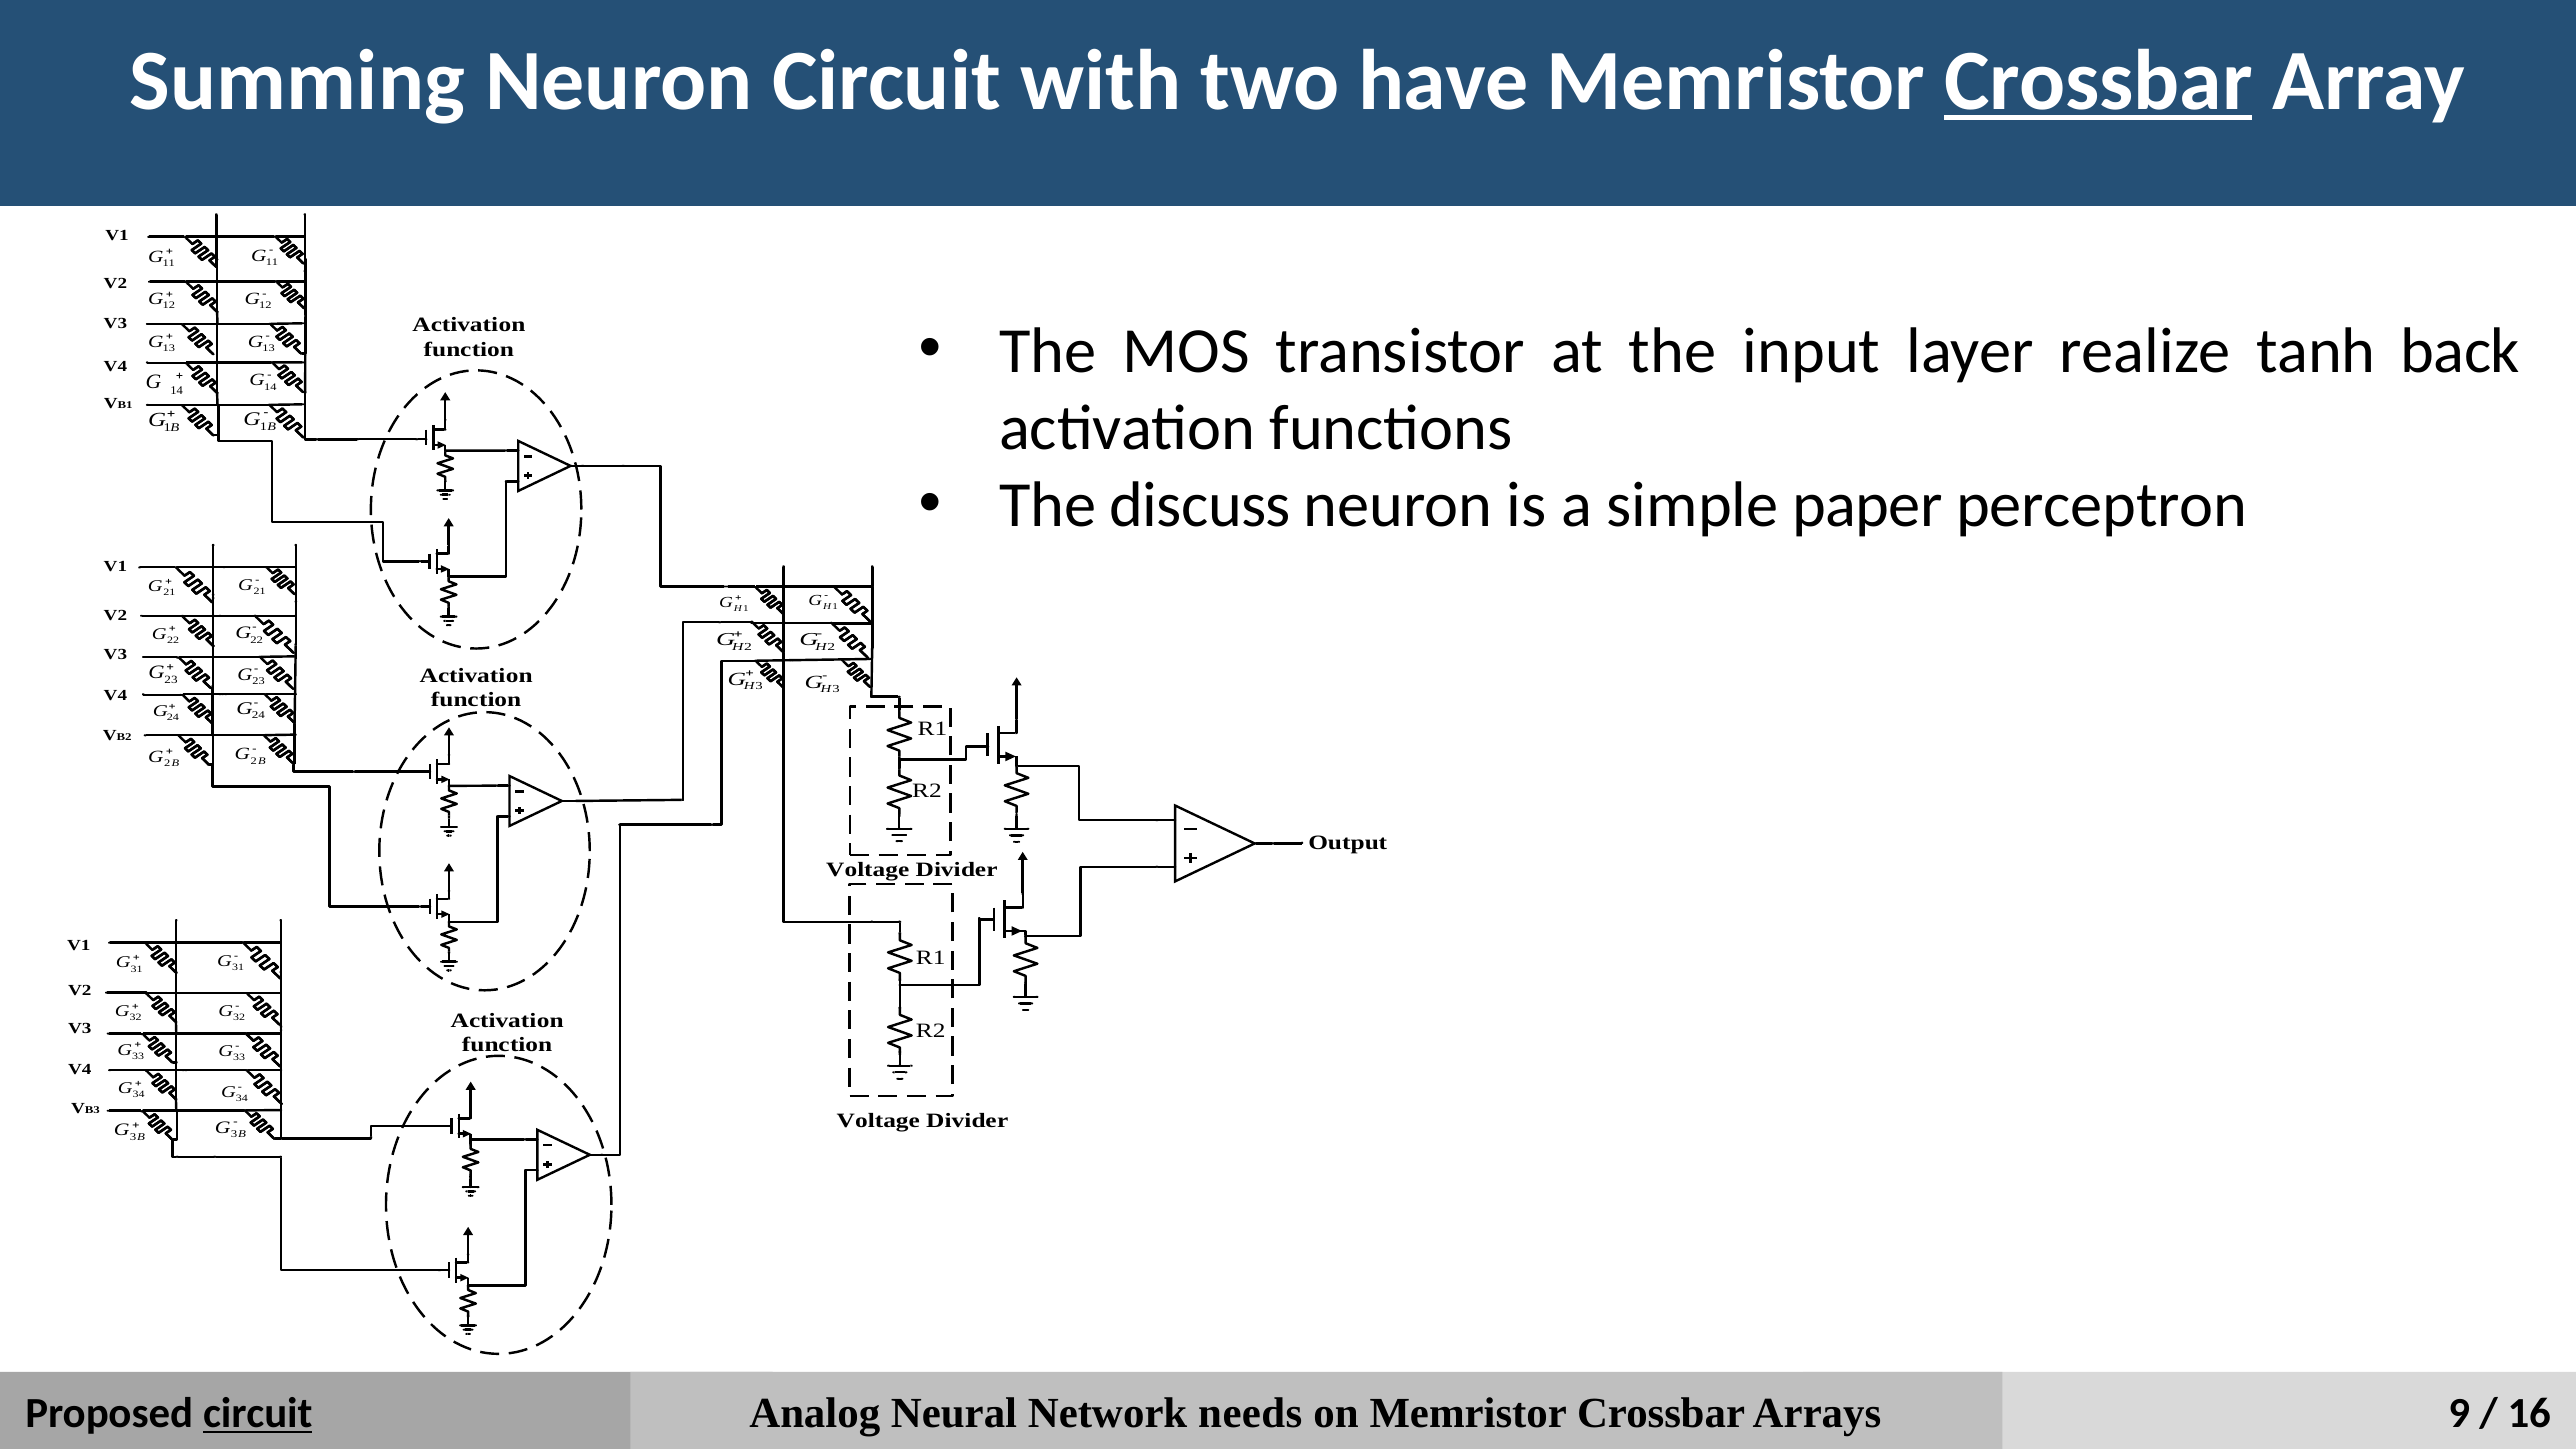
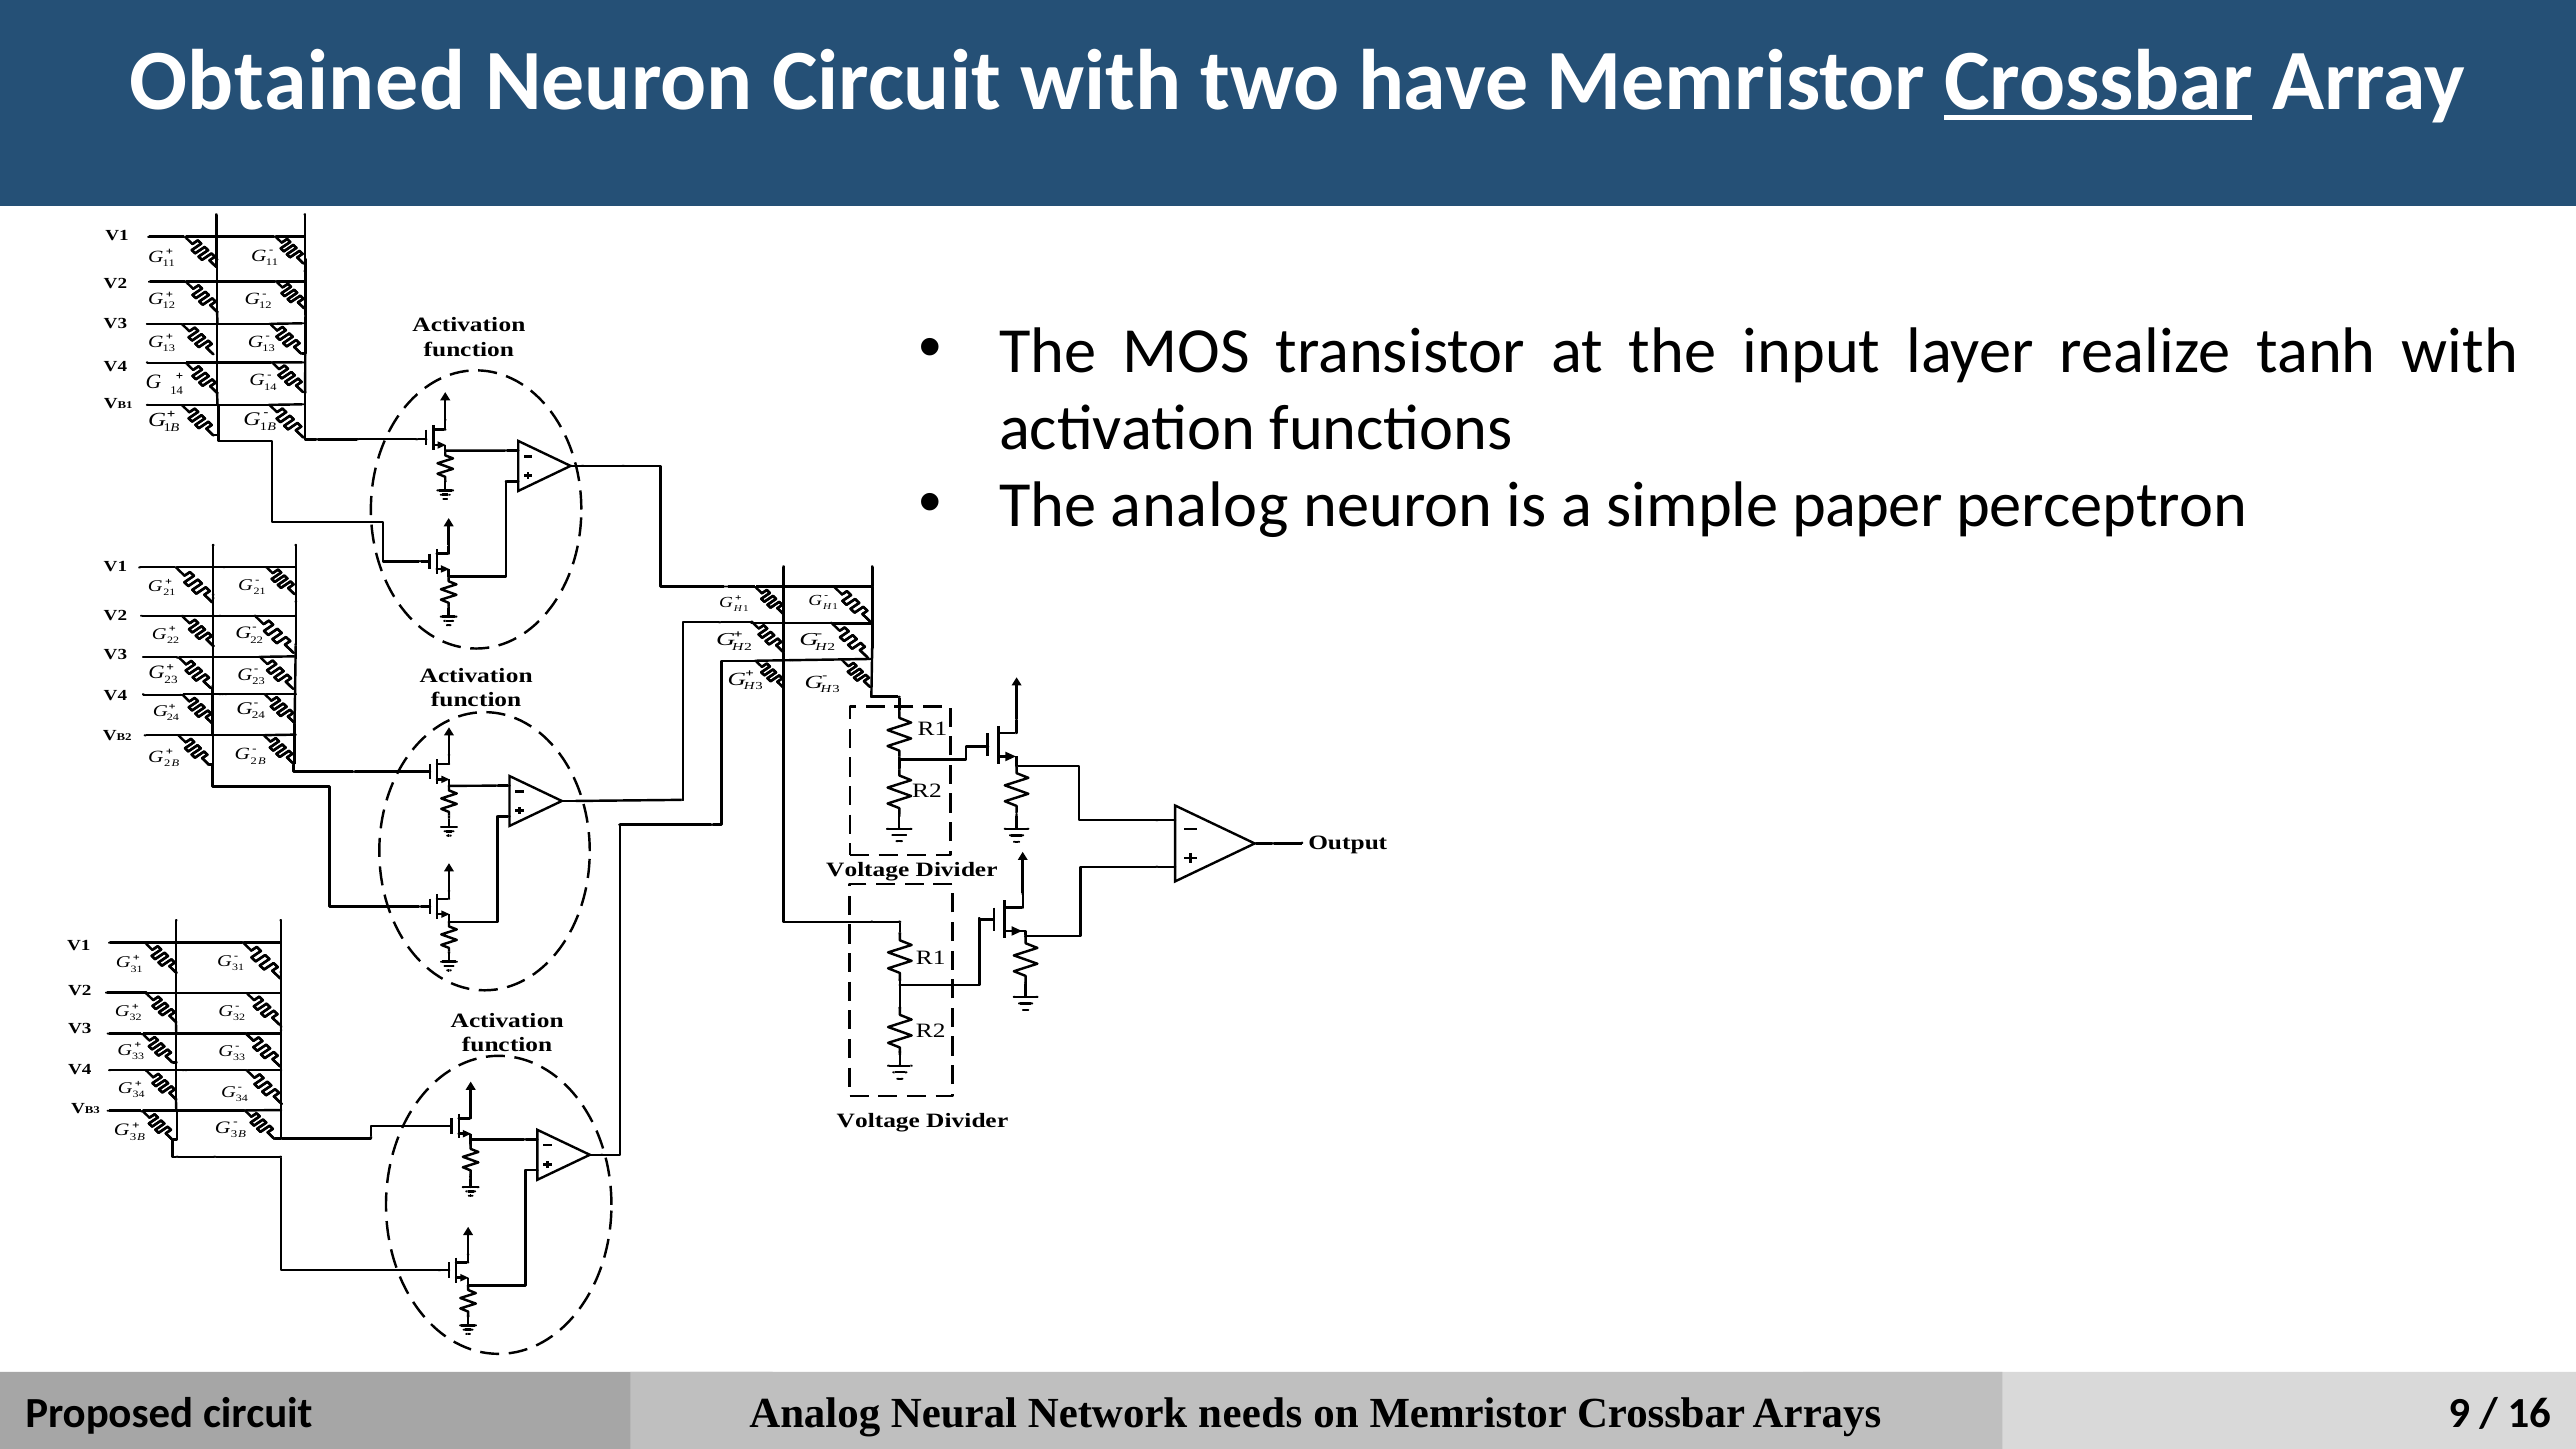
Summing: Summing -> Obtained
tanh back: back -> with
The discuss: discuss -> analog
circuit at (258, 1413) underline: present -> none
